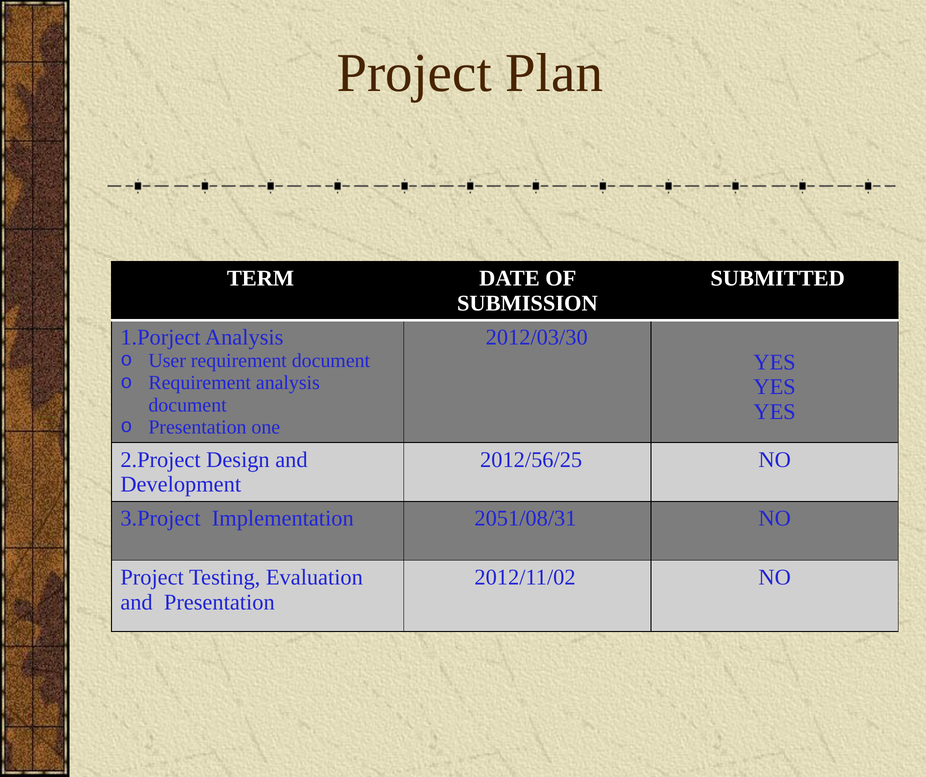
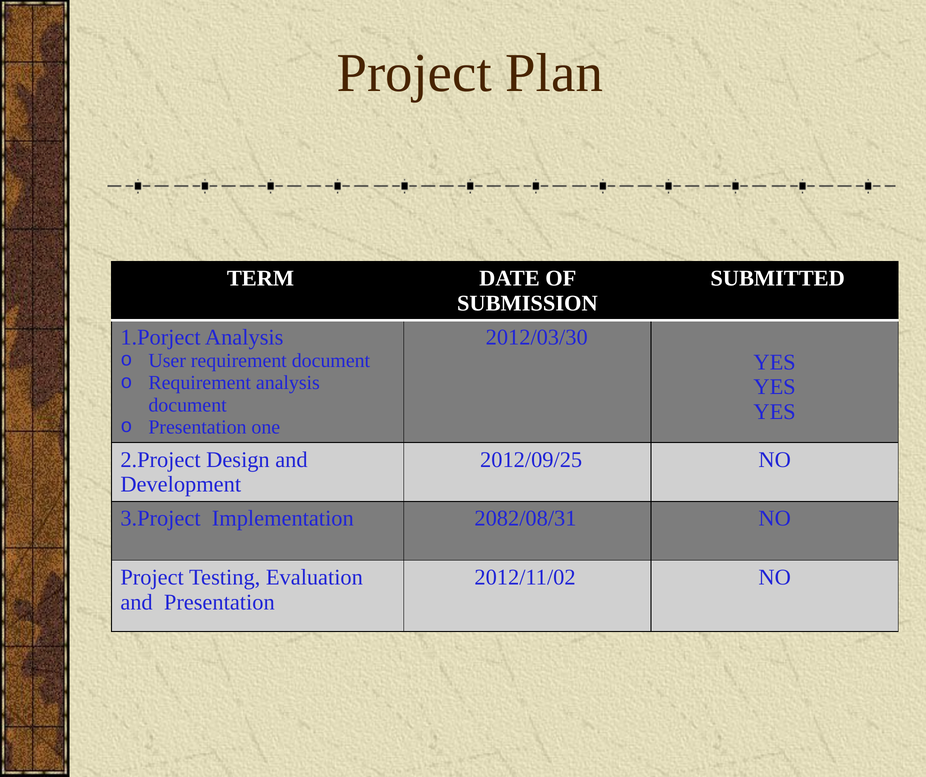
2012/56/25: 2012/56/25 -> 2012/09/25
2051/08/31: 2051/08/31 -> 2082/08/31
